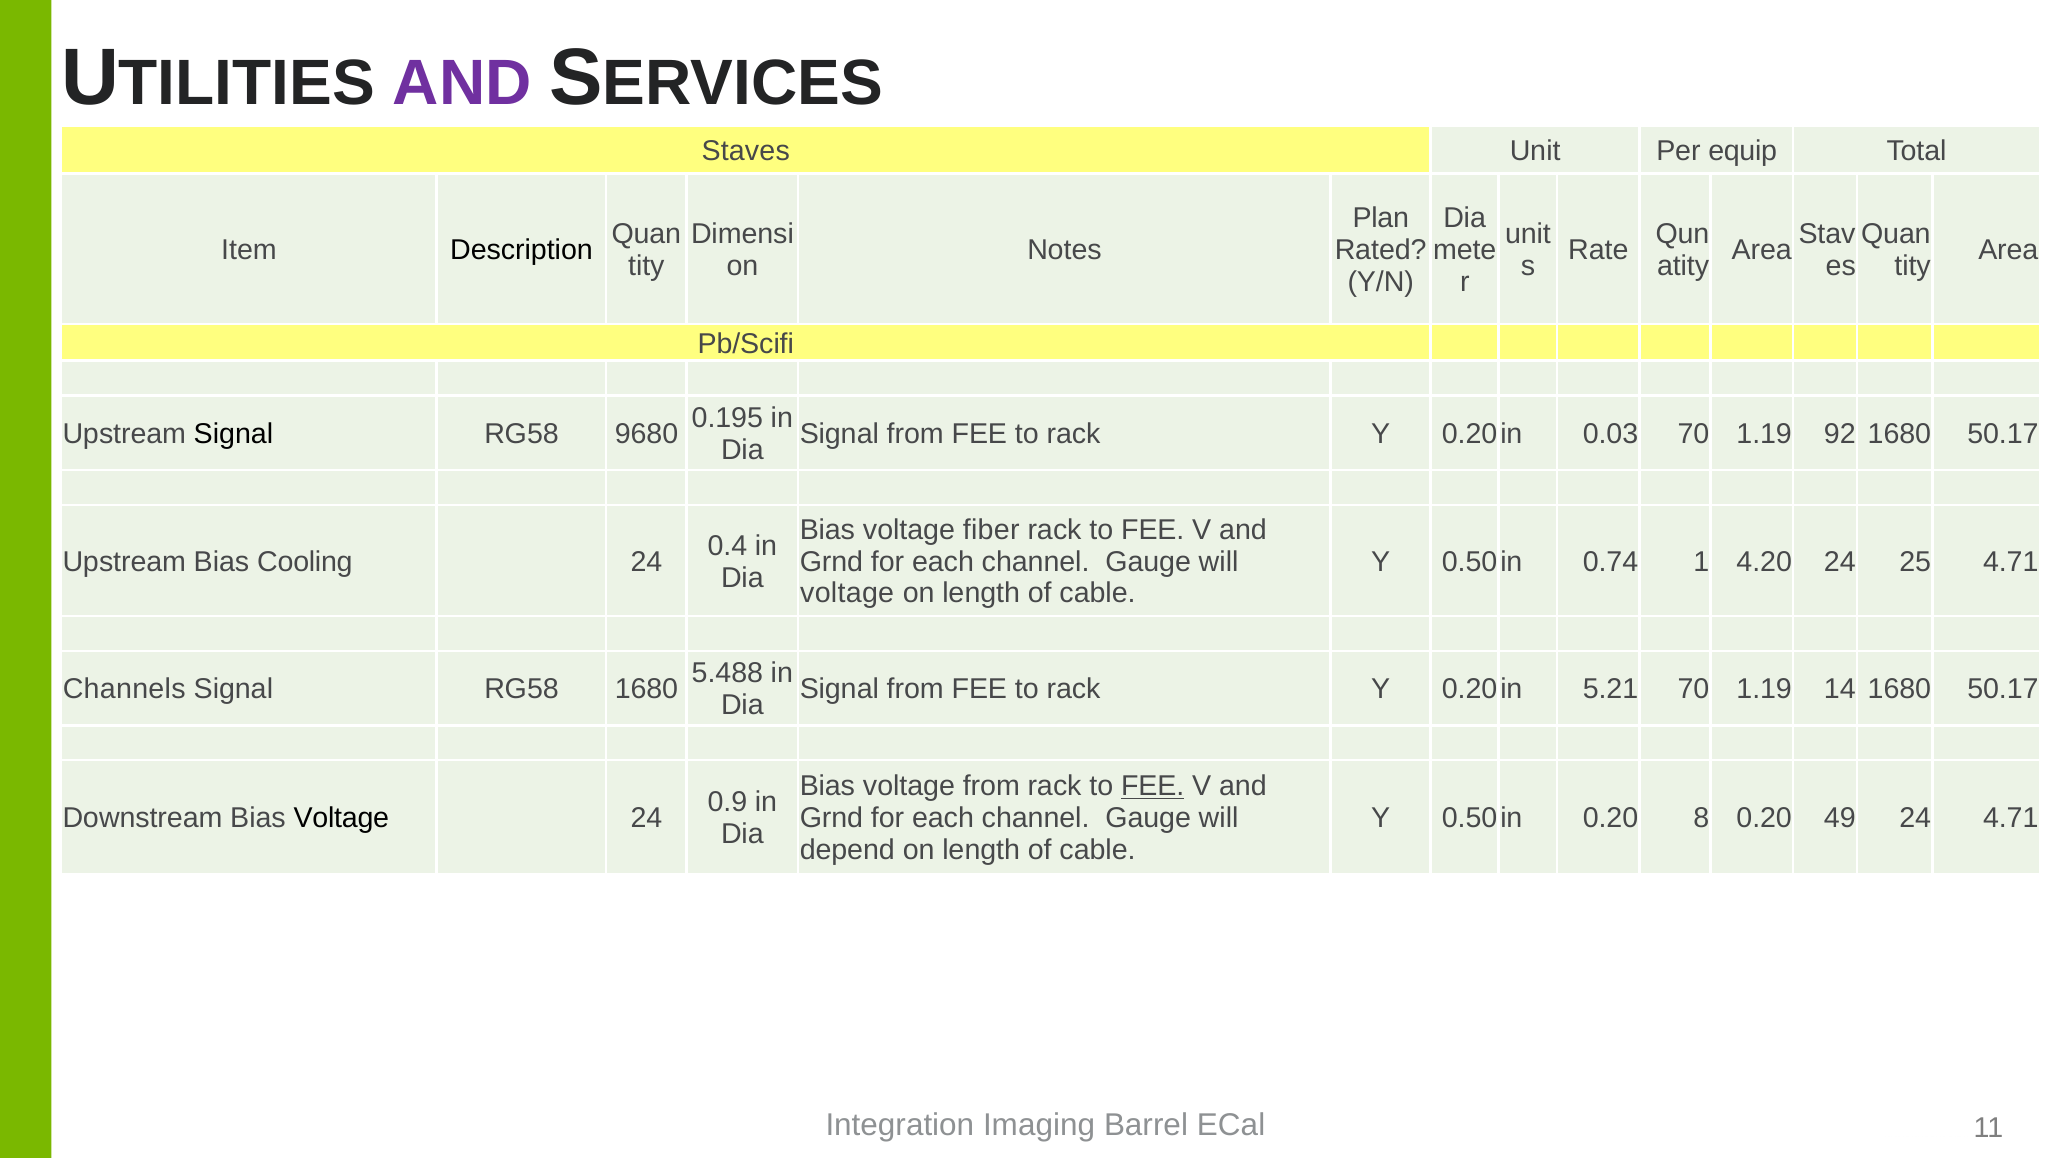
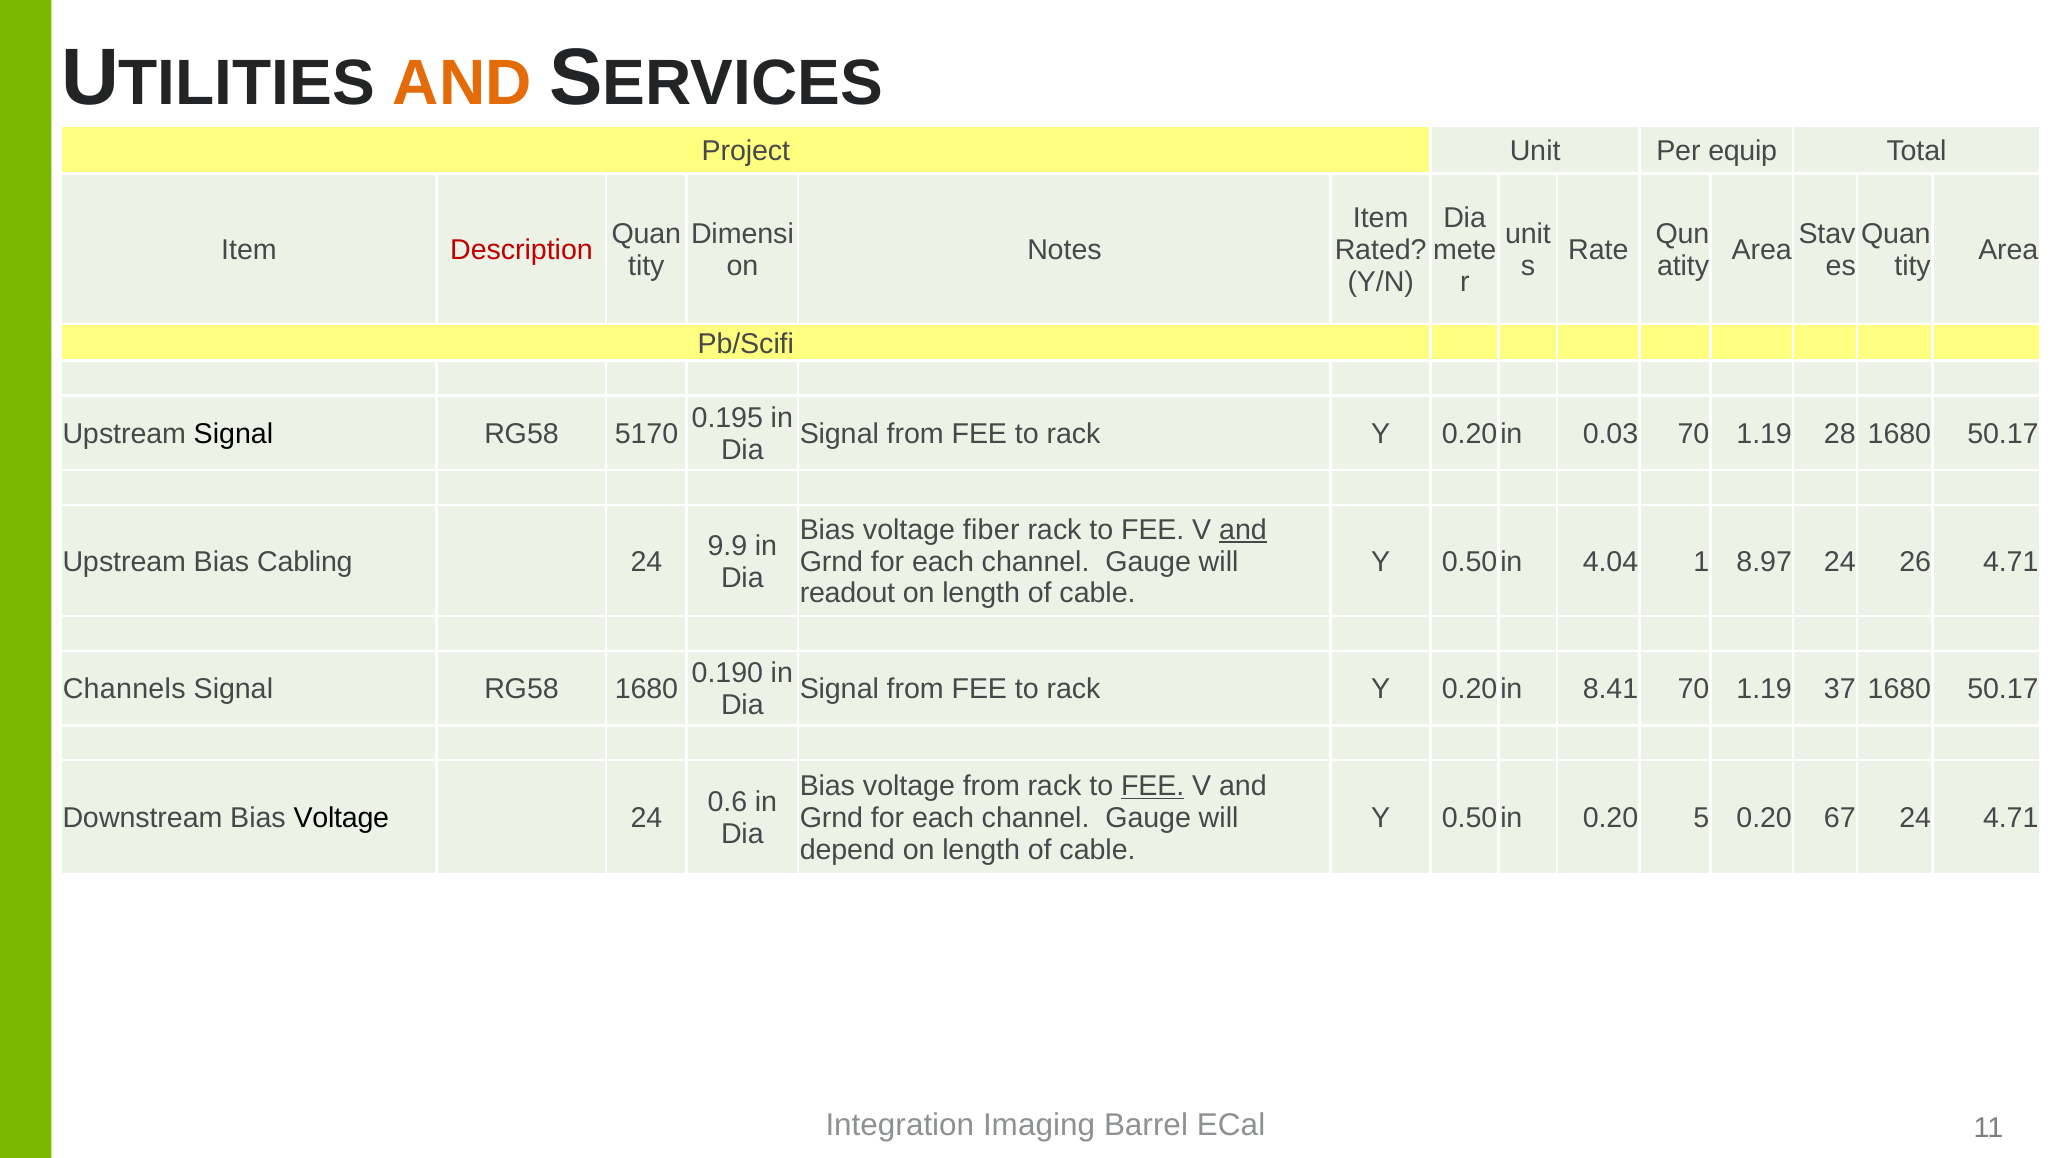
AND at (462, 83) colour: purple -> orange
Staves at (746, 151): Staves -> Project
Plan at (1381, 218): Plan -> Item
Description colour: black -> red
9680: 9680 -> 5170
92: 92 -> 28
and at (1243, 530) underline: none -> present
0.4: 0.4 -> 9.9
Cooling: Cooling -> Cabling
0.74: 0.74 -> 4.04
4.20: 4.20 -> 8.97
25: 25 -> 26
voltage at (847, 594): voltage -> readout
5.488: 5.488 -> 0.190
5.21: 5.21 -> 8.41
14: 14 -> 37
0.9: 0.9 -> 0.6
8: 8 -> 5
49: 49 -> 67
